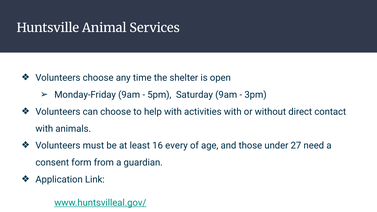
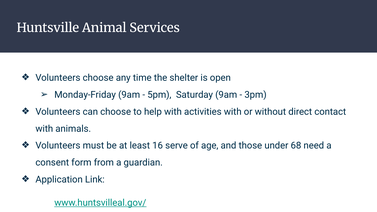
every: every -> serve
27: 27 -> 68
